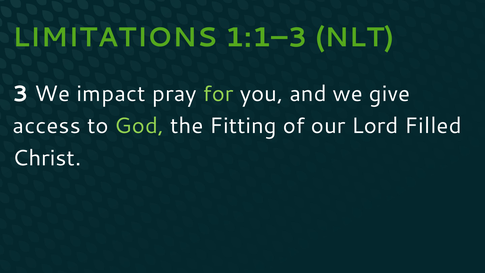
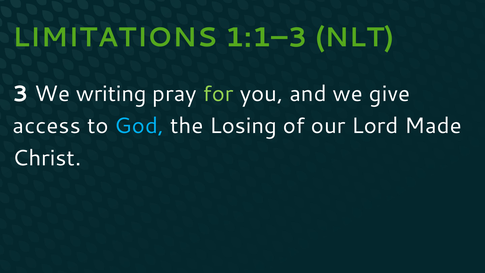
impact: impact -> writing
God colour: light green -> light blue
Fitting: Fitting -> Losing
Filled: Filled -> Made
